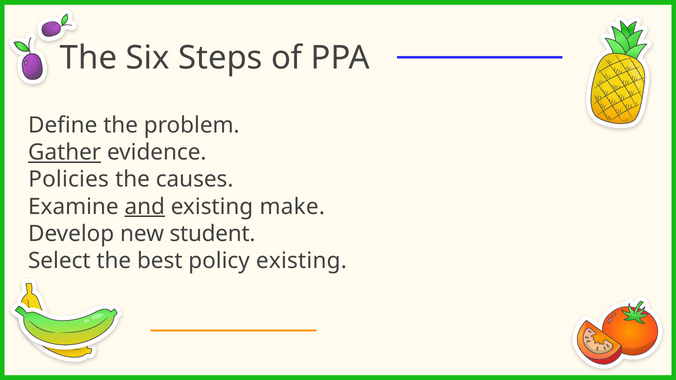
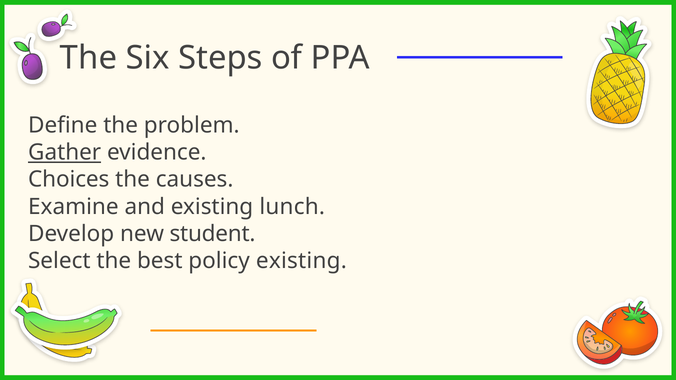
Policies: Policies -> Choices
and underline: present -> none
make: make -> lunch
